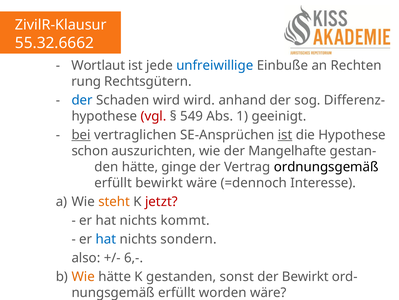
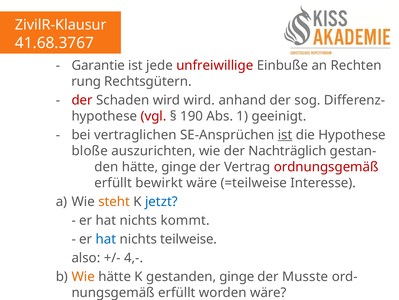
55.32.6662: 55.32.6662 -> 41.68.3767
Wortlaut: Wortlaut -> Garantie
unfreiwillige colour: blue -> red
der at (82, 100) colour: blue -> red
549: 549 -> 190
bei underline: present -> none
schon: schon -> bloße
Mangelhafte: Mangelhafte -> Nachträglich
ordnungsgemäß colour: black -> red
=dennoch: =dennoch -> =teilweise
jetzt colour: red -> blue
sondern: sondern -> teilweise
6,-: 6,- -> 4,-
gestanden sonst: sonst -> ginge
der Bewirkt: Bewirkt -> Musste
